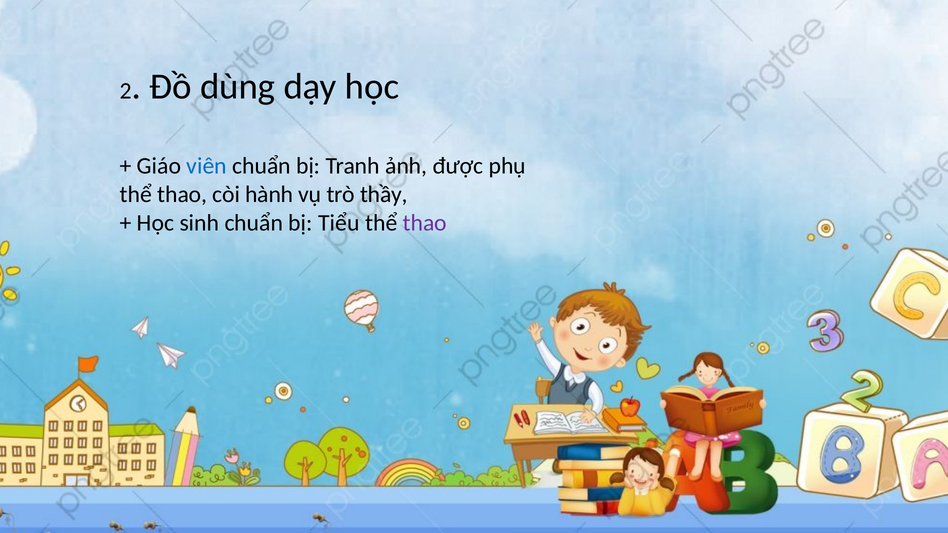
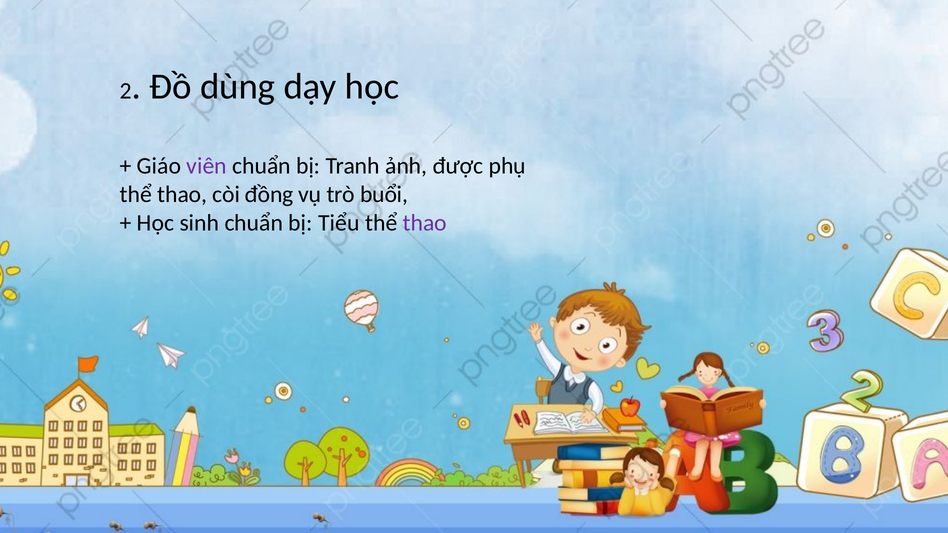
viên colour: blue -> purple
hành: hành -> đồng
thầy: thầy -> buổi
